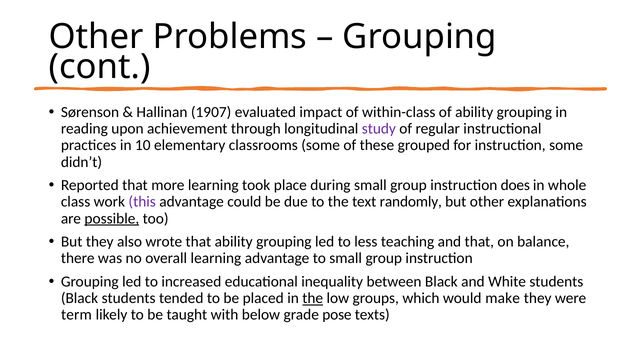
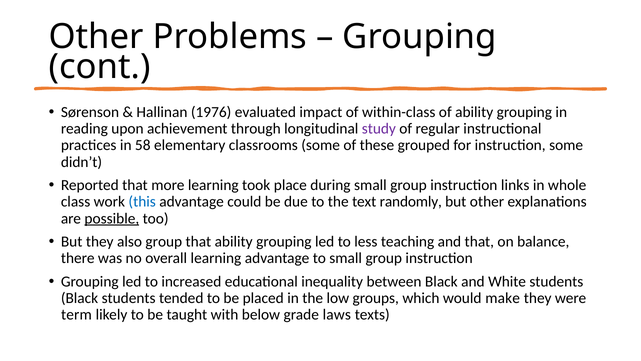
1907: 1907 -> 1976
10: 10 -> 58
does: does -> links
this colour: purple -> blue
also wrote: wrote -> group
the at (313, 298) underline: present -> none
pose: pose -> laws
